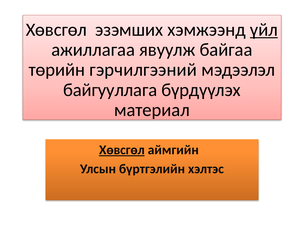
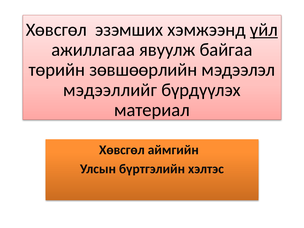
гэрчилгээний: гэрчилгээний -> зөвшөөрлийн
байгууллага: байгууллага -> мэдээллийг
Хөвсгөл at (122, 150) underline: present -> none
